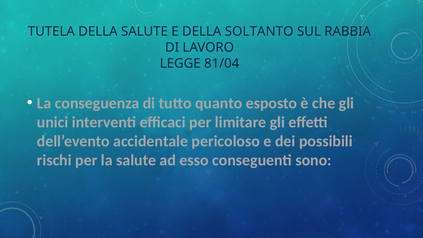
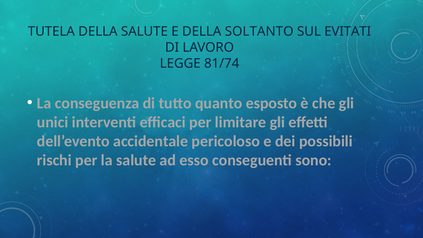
RABBIA: RABBIA -> EVITATI
81/04: 81/04 -> 81/74
